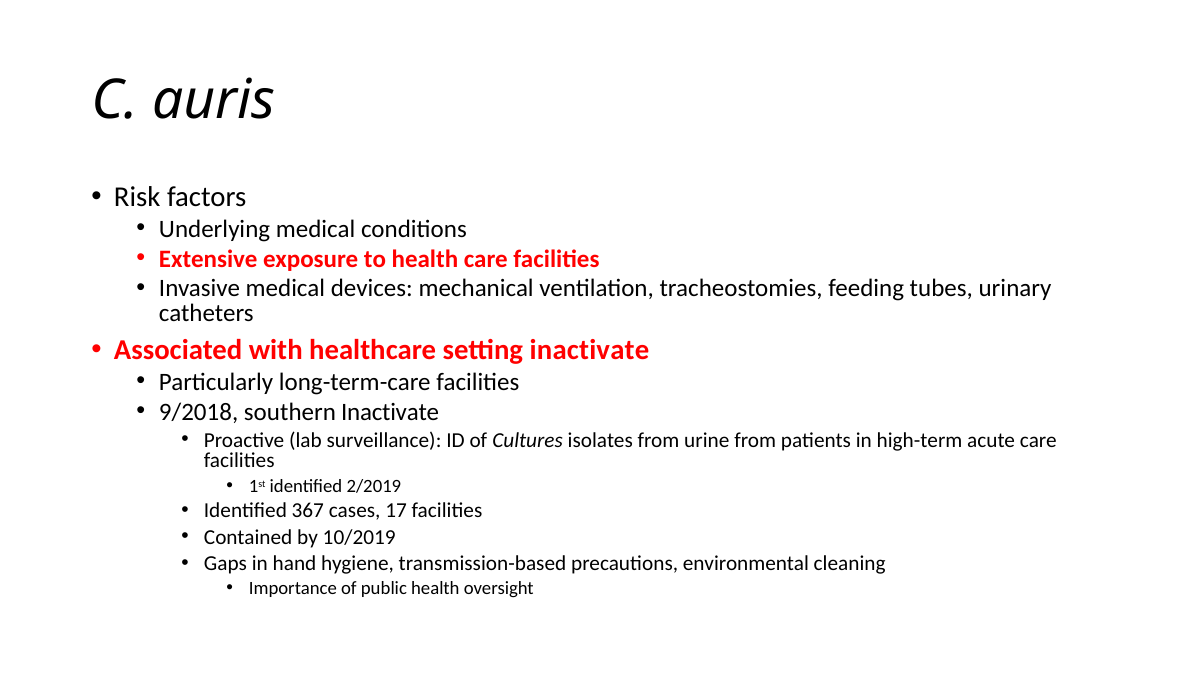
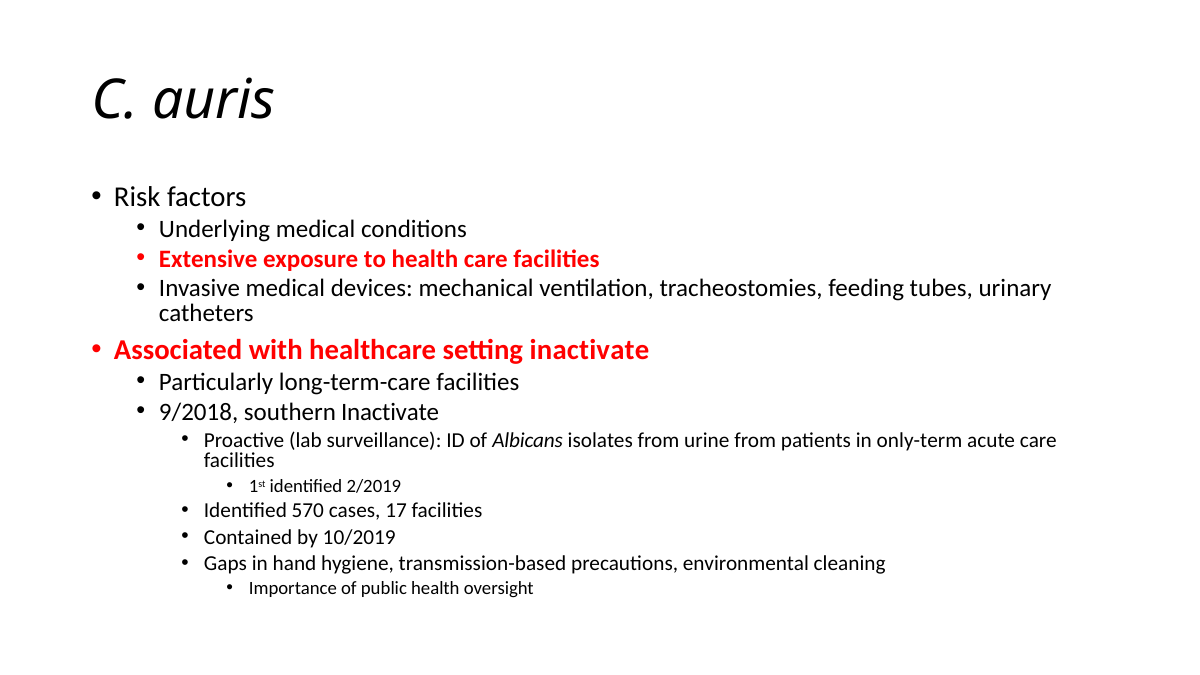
Cultures: Cultures -> Albicans
high-term: high-term -> only-term
367: 367 -> 570
